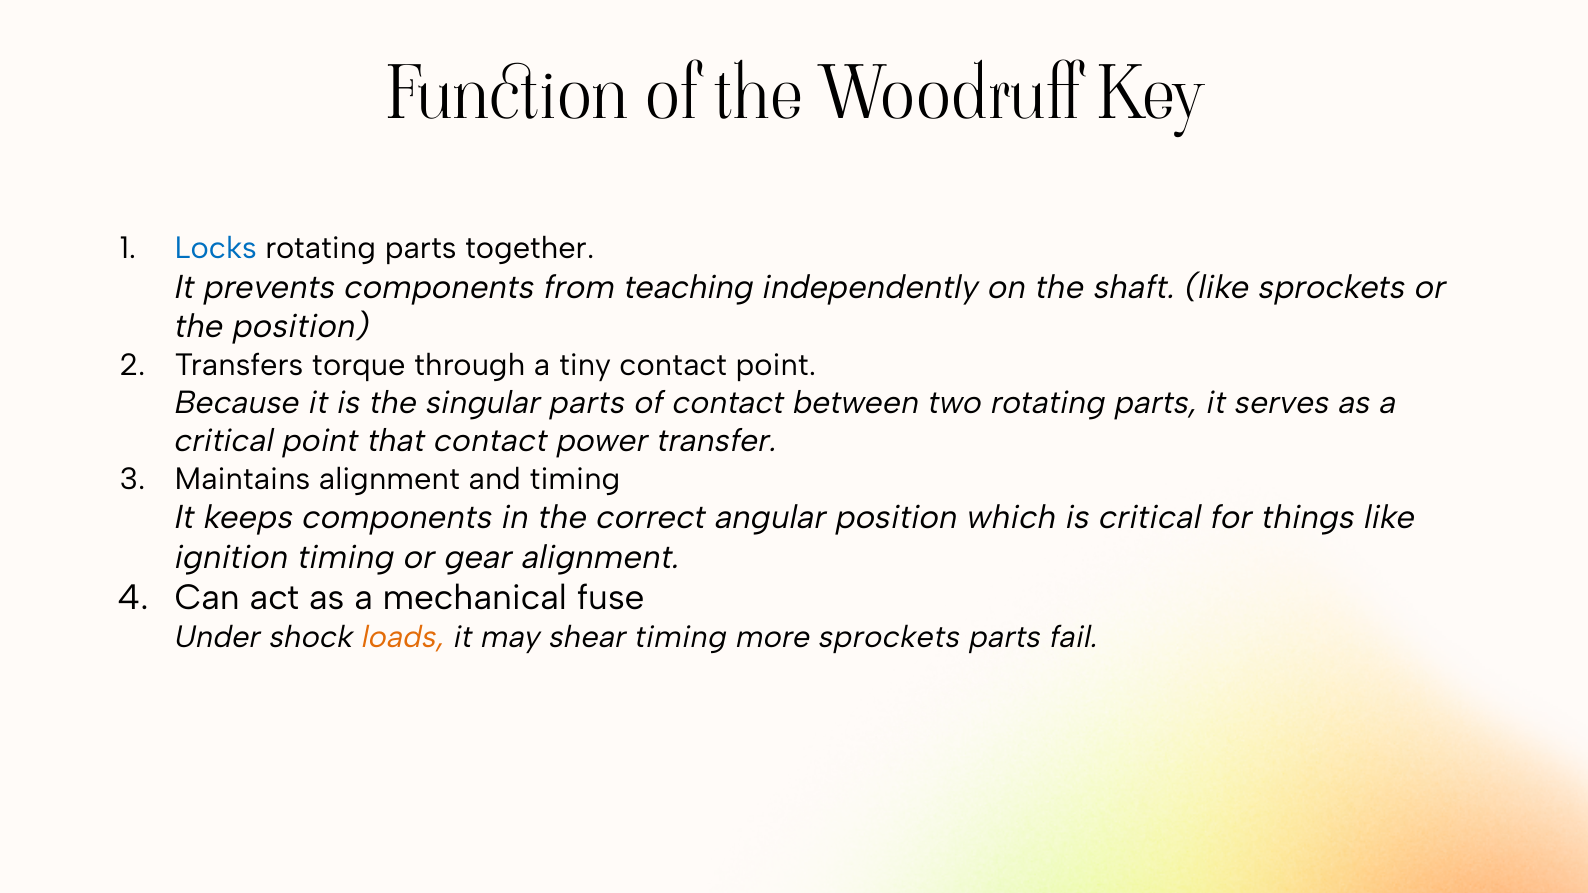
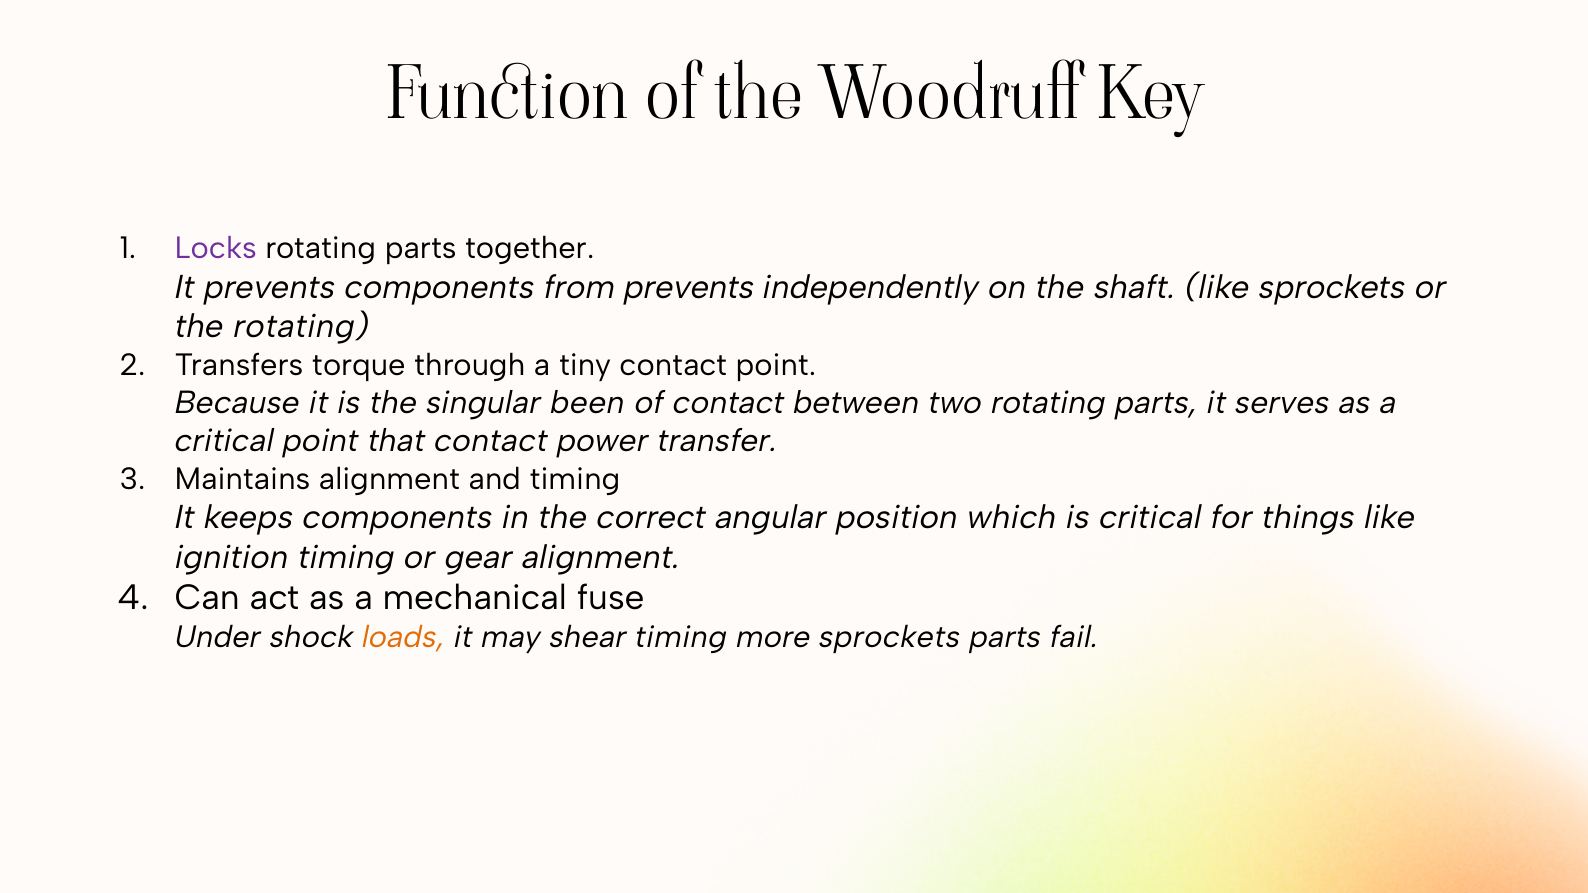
Locks colour: blue -> purple
from teaching: teaching -> prevents
the position: position -> rotating
singular parts: parts -> been
